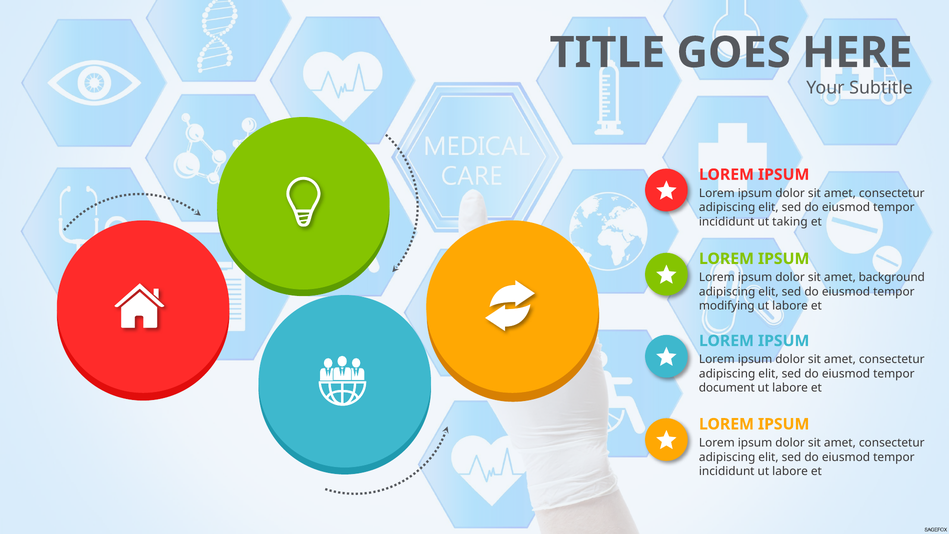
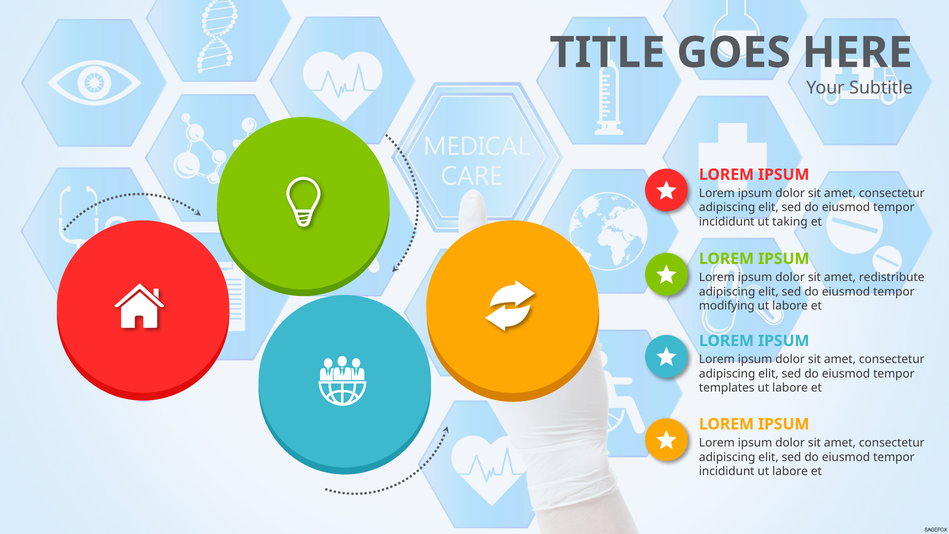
background: background -> redistribute
document: document -> templates
